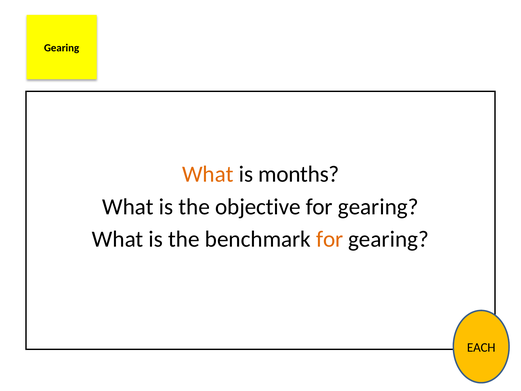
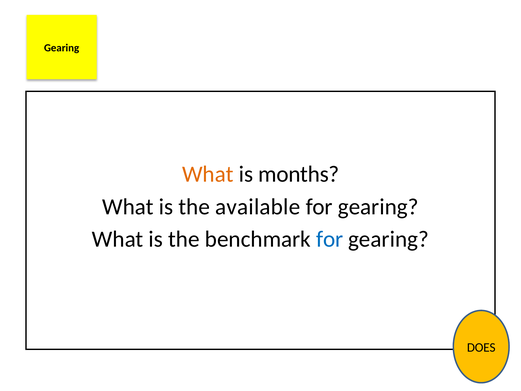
objective: objective -> available
for at (330, 239) colour: orange -> blue
EACH: EACH -> DOES
